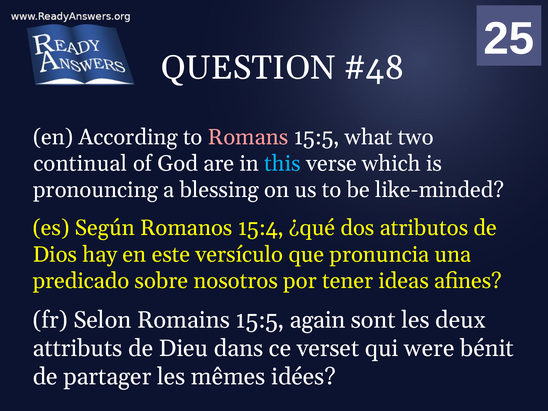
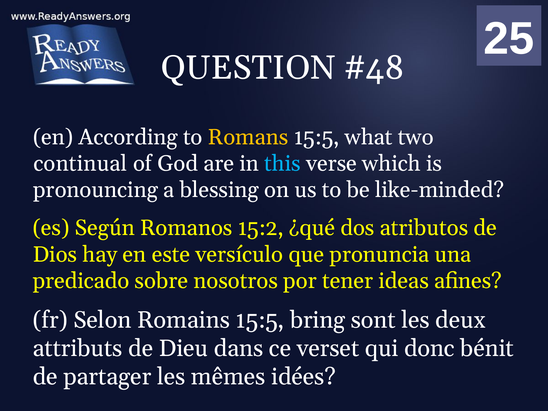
Romans colour: pink -> yellow
15:4: 15:4 -> 15:2
again: again -> bring
were: were -> donc
